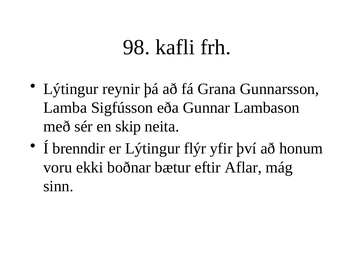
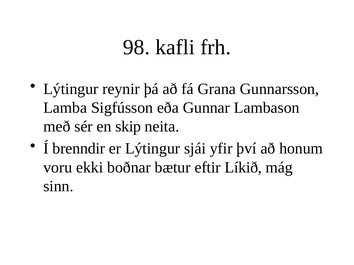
flýr: flýr -> sjái
Aflar: Aflar -> Líkið
